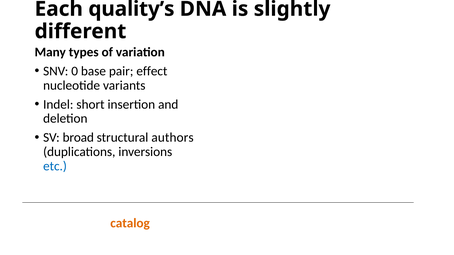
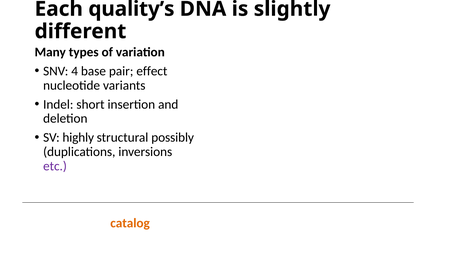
0: 0 -> 4
broad: broad -> highly
authors: authors -> possibly
etc colour: blue -> purple
